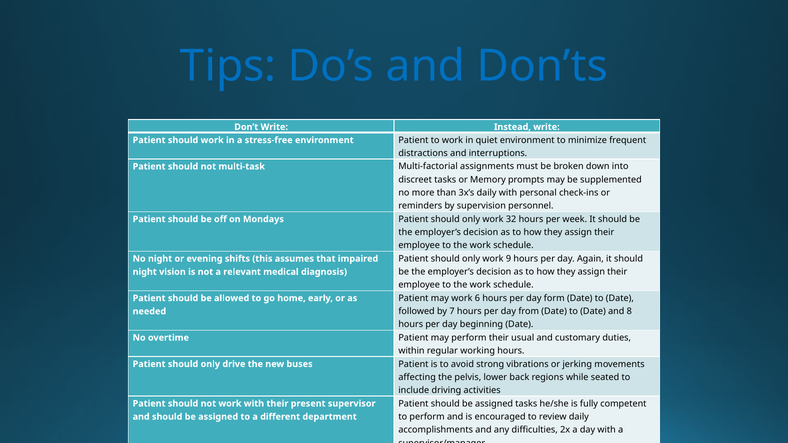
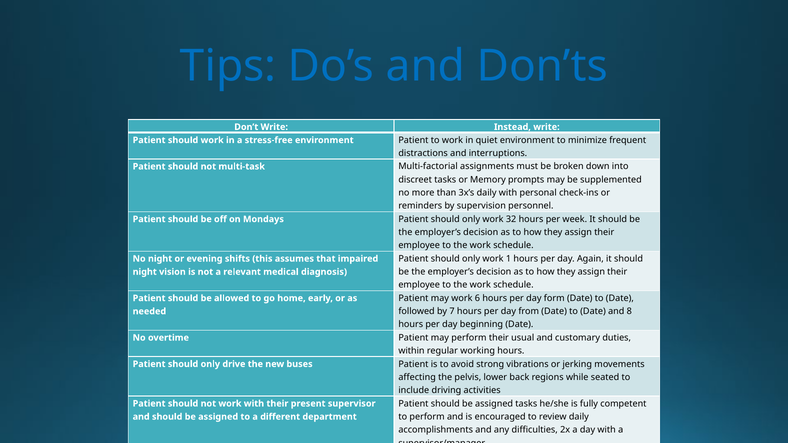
9: 9 -> 1
